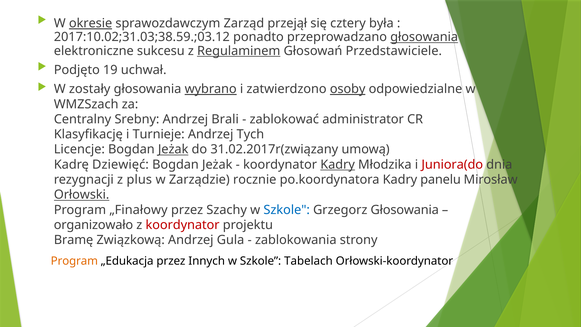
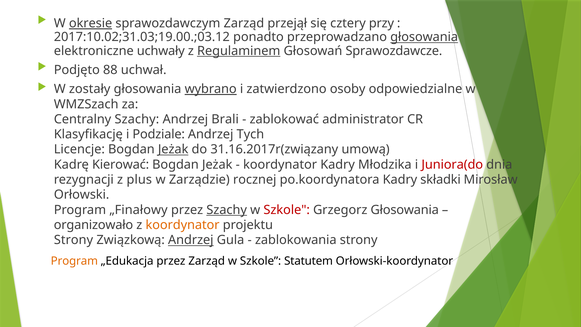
była: była -> przy
2017:10.02;31.03;38.59.;03.12: 2017:10.02;31.03;38.59.;03.12 -> 2017:10.02;31.03;19.00.;03.12
sukcesu: sukcesu -> uchwały
Przedstawiciele: Przedstawiciele -> Sprawozdawcze
19: 19 -> 88
osoby underline: present -> none
Centralny Srebny: Srebny -> Szachy
Turnieje: Turnieje -> Podziale
31.02.2017r(związany: 31.02.2017r(związany -> 31.16.2017r(związany
Dziewięć: Dziewięć -> Kierować
Kadry at (338, 164) underline: present -> none
rocznie: rocznie -> rocznej
panelu: panelu -> składki
Orłowski underline: present -> none
Szachy at (227, 210) underline: none -> present
Szkole at (287, 210) colour: blue -> red
koordynator at (183, 225) colour: red -> orange
Bramę at (74, 240): Bramę -> Strony
Andrzej at (191, 240) underline: none -> present
przez Innych: Innych -> Zarząd
Tabelach: Tabelach -> Statutem
